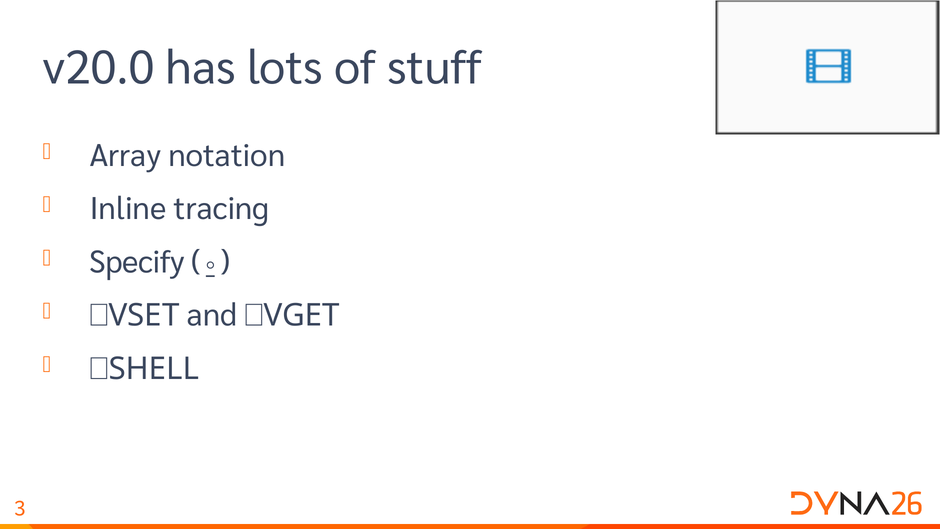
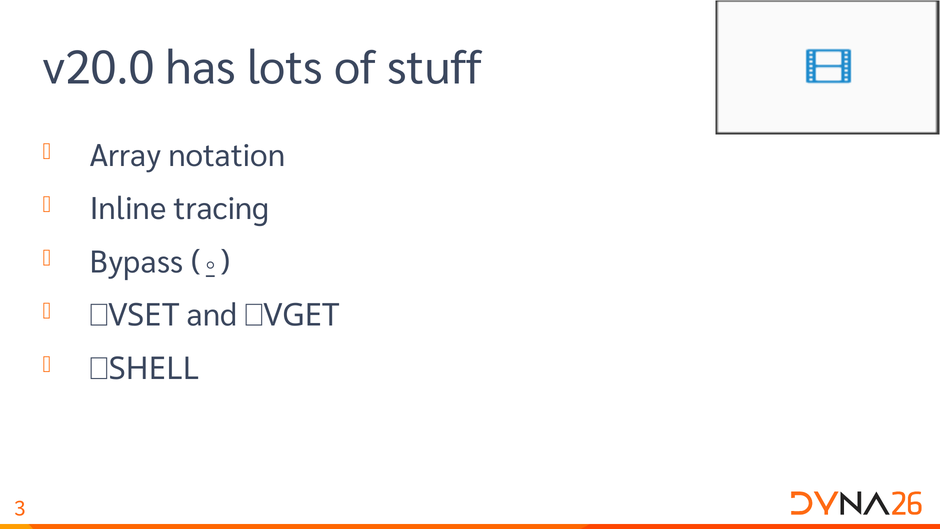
Specify: Specify -> Bypass
